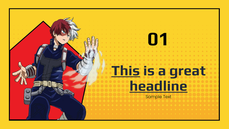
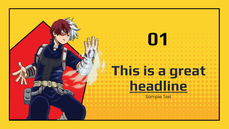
This underline: present -> none
